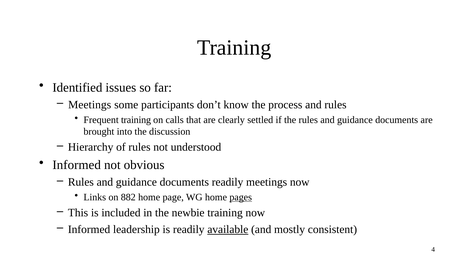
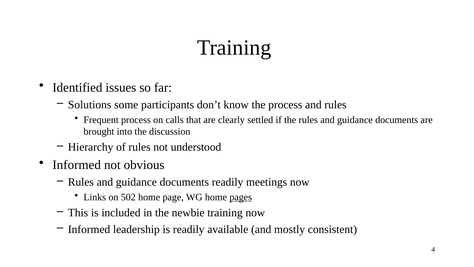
Meetings at (90, 105): Meetings -> Solutions
Frequent training: training -> process
882: 882 -> 502
available underline: present -> none
